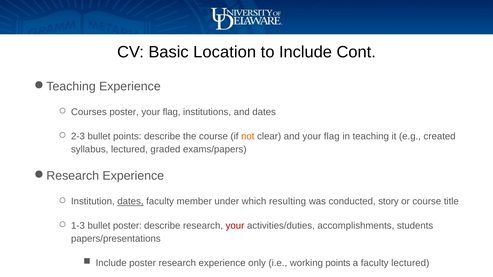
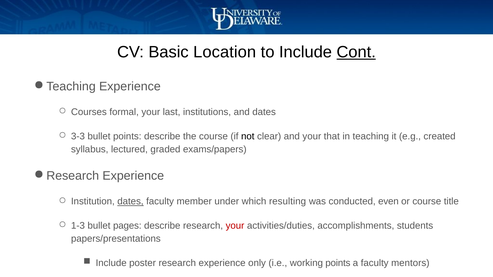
Cont underline: none -> present
Courses poster: poster -> formal
flag at (172, 112): flag -> last
2-3: 2-3 -> 3-3
not colour: orange -> black
and your flag: flag -> that
story: story -> even
bullet poster: poster -> pages
faculty lectured: lectured -> mentors
